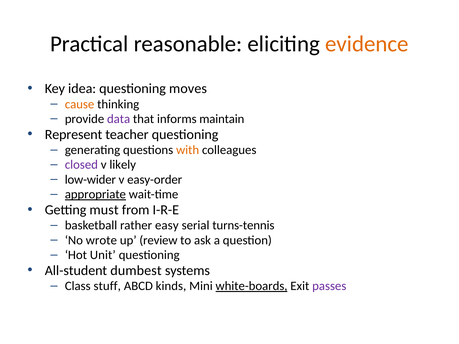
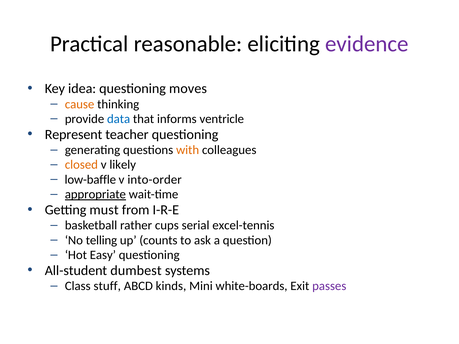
evidence colour: orange -> purple
data colour: purple -> blue
maintain: maintain -> ventricle
closed colour: purple -> orange
low-wider: low-wider -> low-baffle
easy-order: easy-order -> into-order
easy: easy -> cups
turns-tennis: turns-tennis -> excel-tennis
wrote: wrote -> telling
review: review -> counts
Unit: Unit -> Easy
white-boards underline: present -> none
